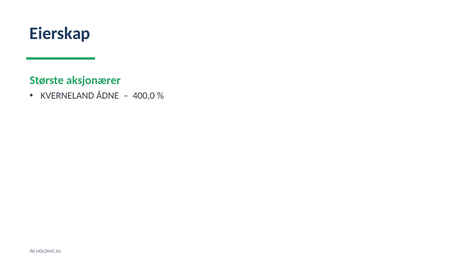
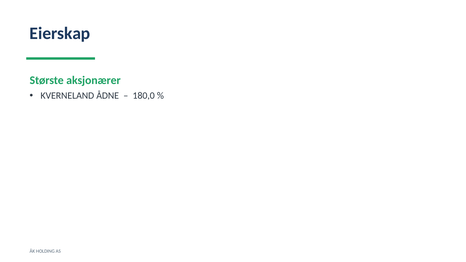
400,0: 400,0 -> 180,0
